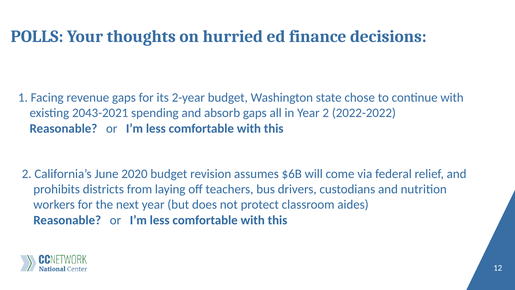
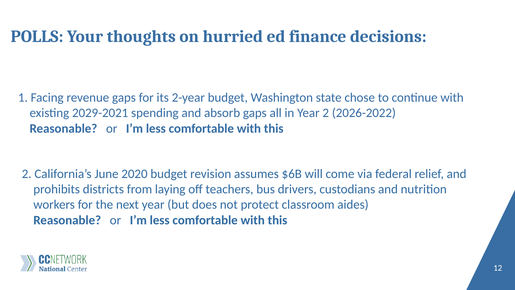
2043-2021: 2043-2021 -> 2029-2021
2022-2022: 2022-2022 -> 2026-2022
